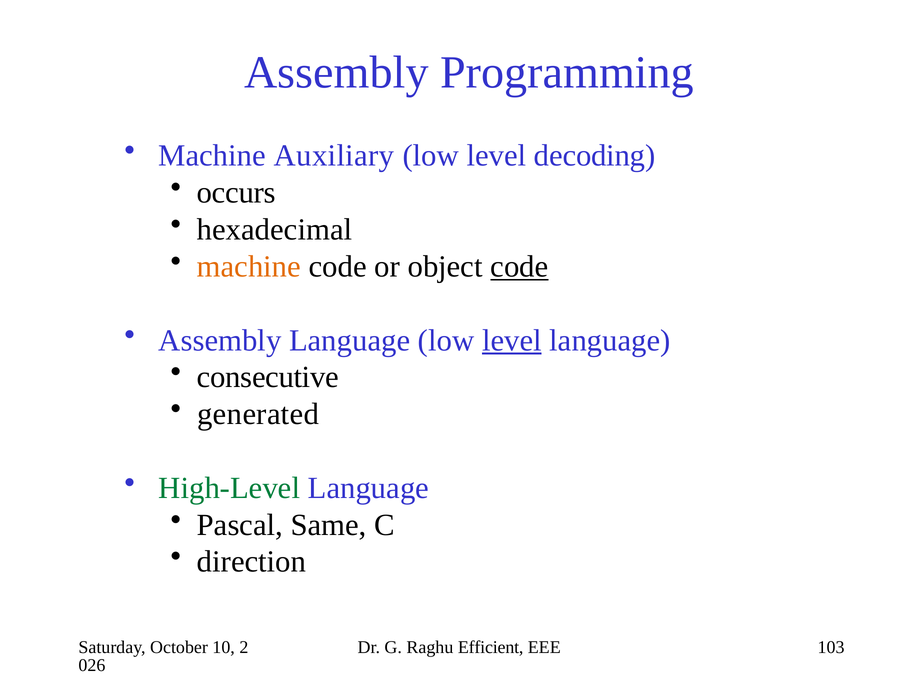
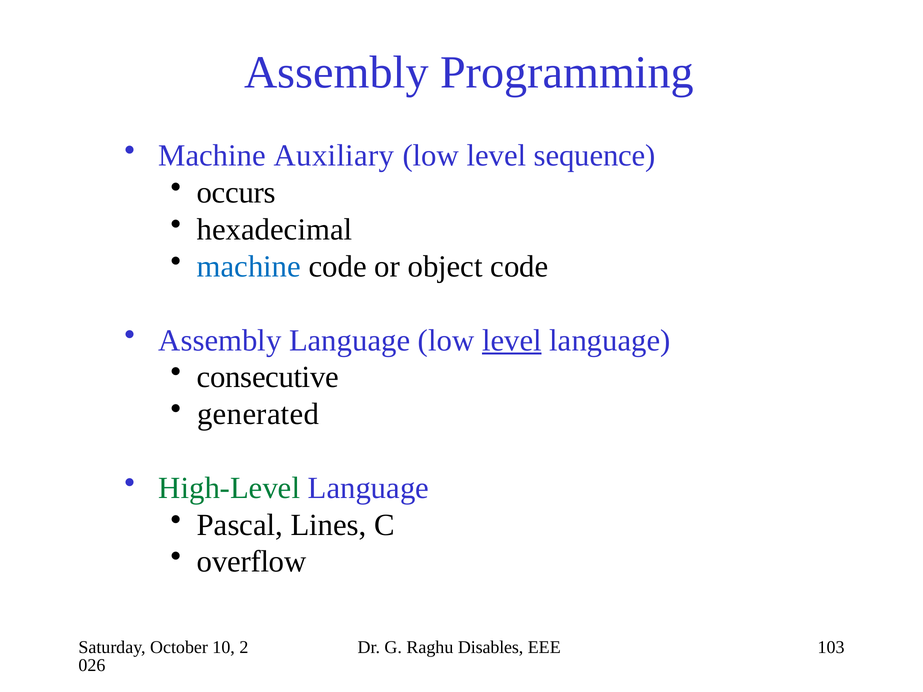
decoding: decoding -> sequence
machine at (249, 267) colour: orange -> blue
code at (519, 267) underline: present -> none
Same: Same -> Lines
direction: direction -> overflow
Efficient: Efficient -> Disables
